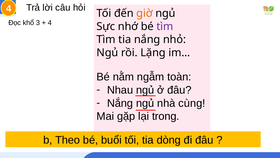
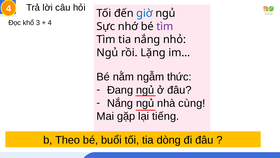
giờ colour: orange -> blue
toàn: toàn -> thức
Nhau: Nhau -> Đang
trong: trong -> tiếng
